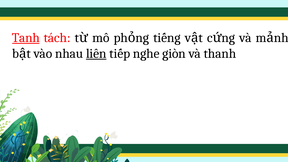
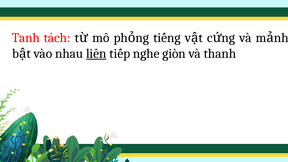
Tanh underline: present -> none
